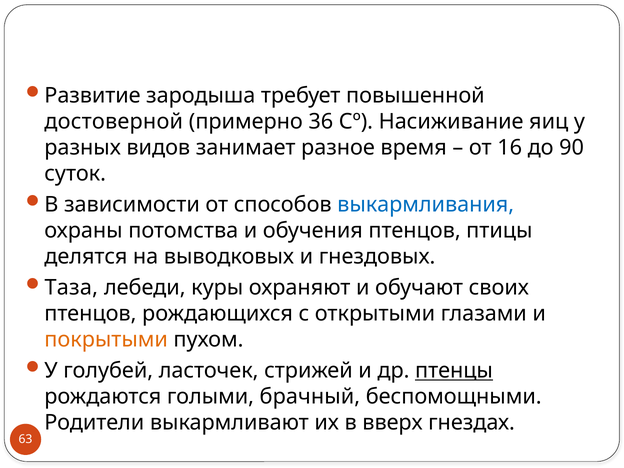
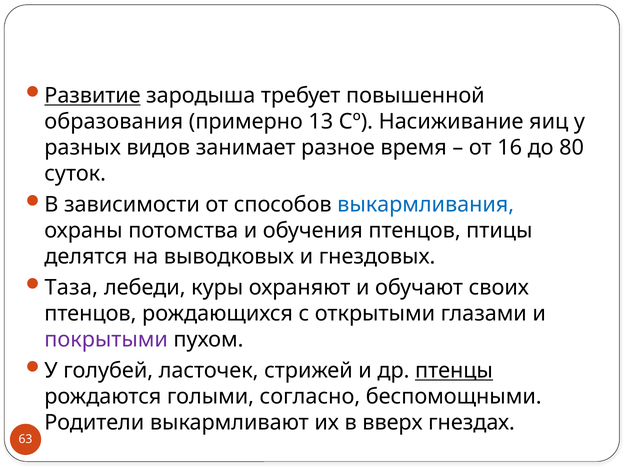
Развитие underline: none -> present
достоверной: достоверной -> образования
36: 36 -> 13
90: 90 -> 80
покрытыми colour: orange -> purple
брачный: брачный -> согласно
